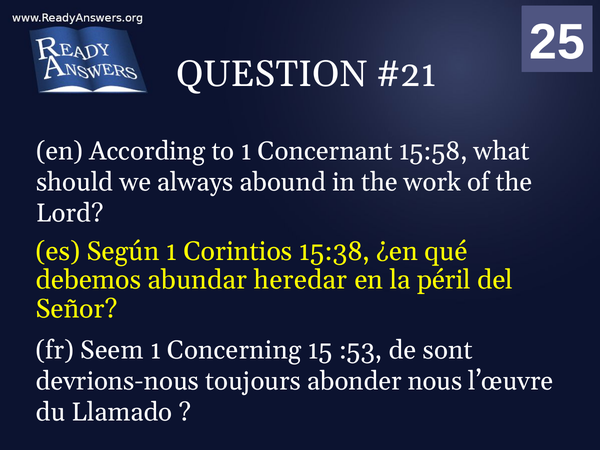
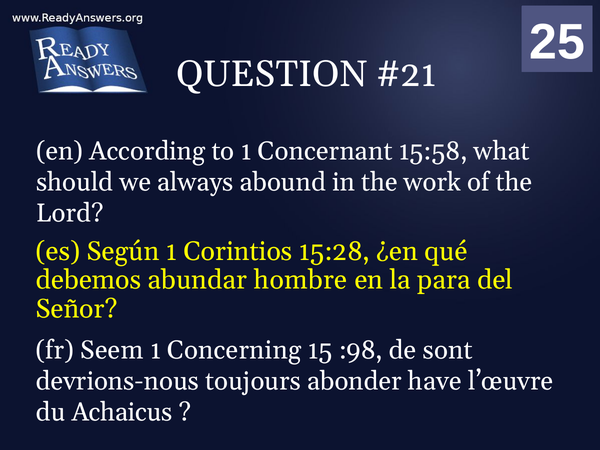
15:38: 15:38 -> 15:28
heredar: heredar -> hombre
péril: péril -> para
:53: :53 -> :98
nous: nous -> have
Llamado: Llamado -> Achaicus
